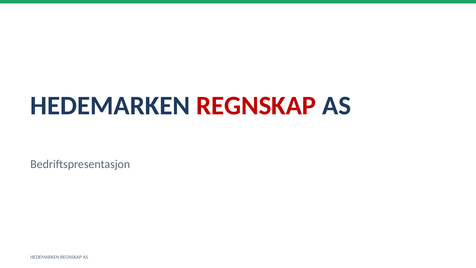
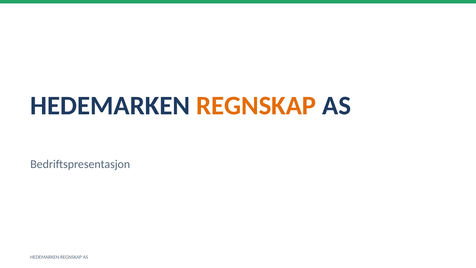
REGNSKAP at (256, 106) colour: red -> orange
